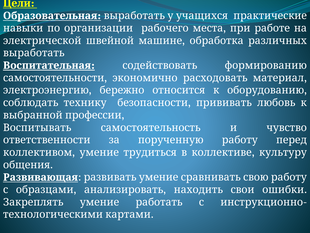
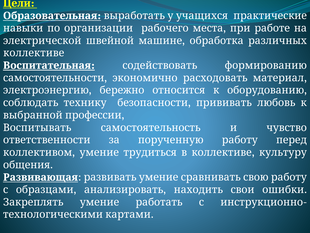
выработать at (34, 53): выработать -> коллективе
